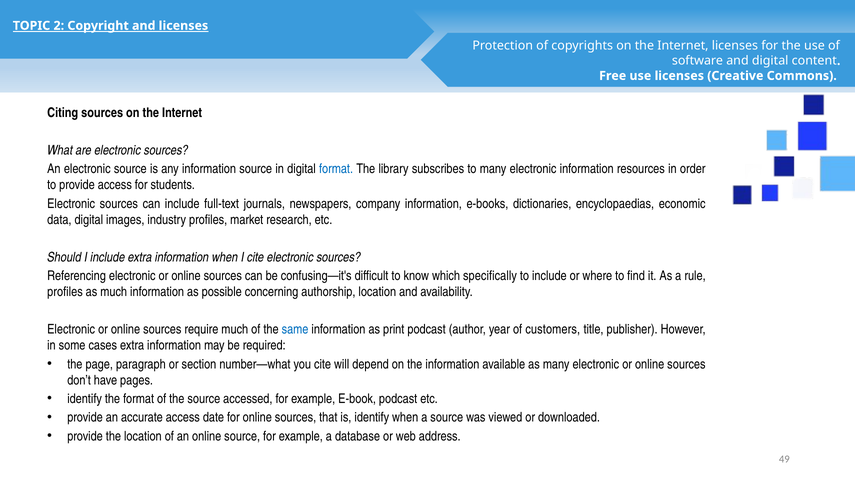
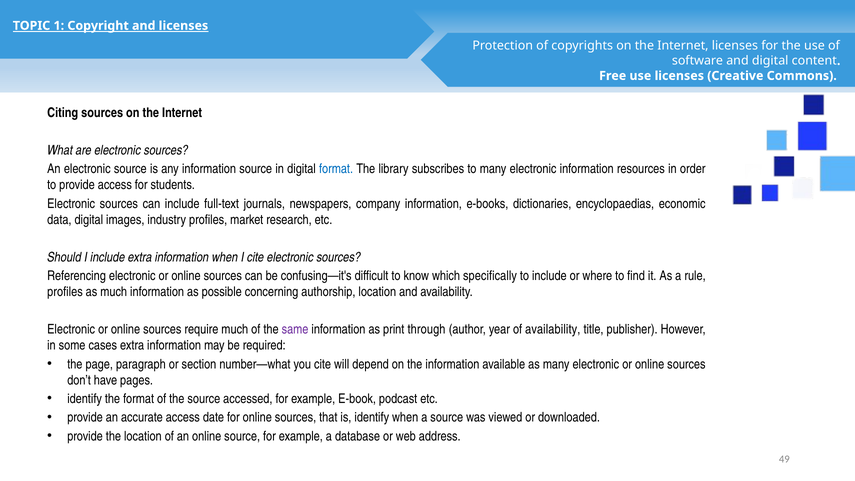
2: 2 -> 1
same colour: blue -> purple
print podcast: podcast -> through
of customers: customers -> availability
